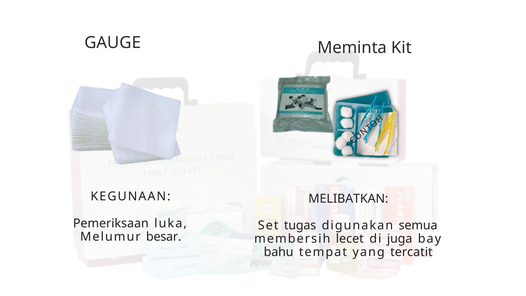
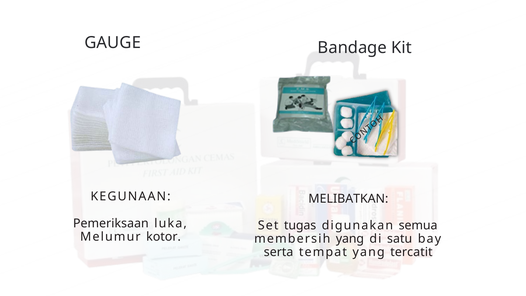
Meminta: Meminta -> Bandage
besar: besar -> kotor
membersih lecet: lecet -> yang
juga: juga -> satu
bahu: bahu -> serta
